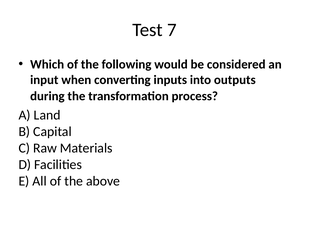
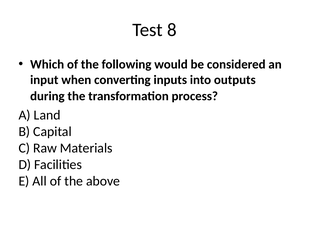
7: 7 -> 8
